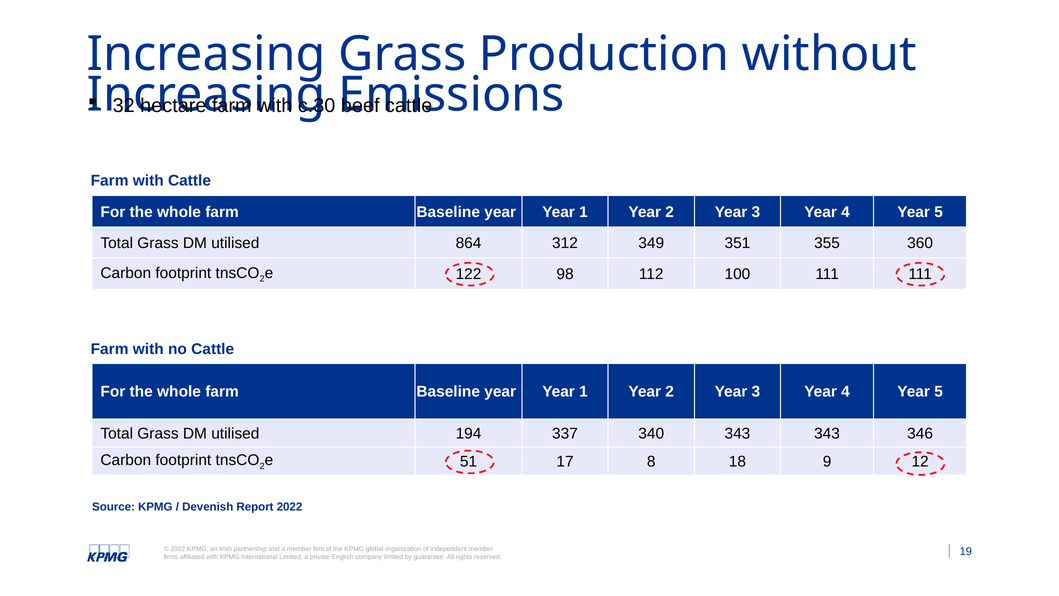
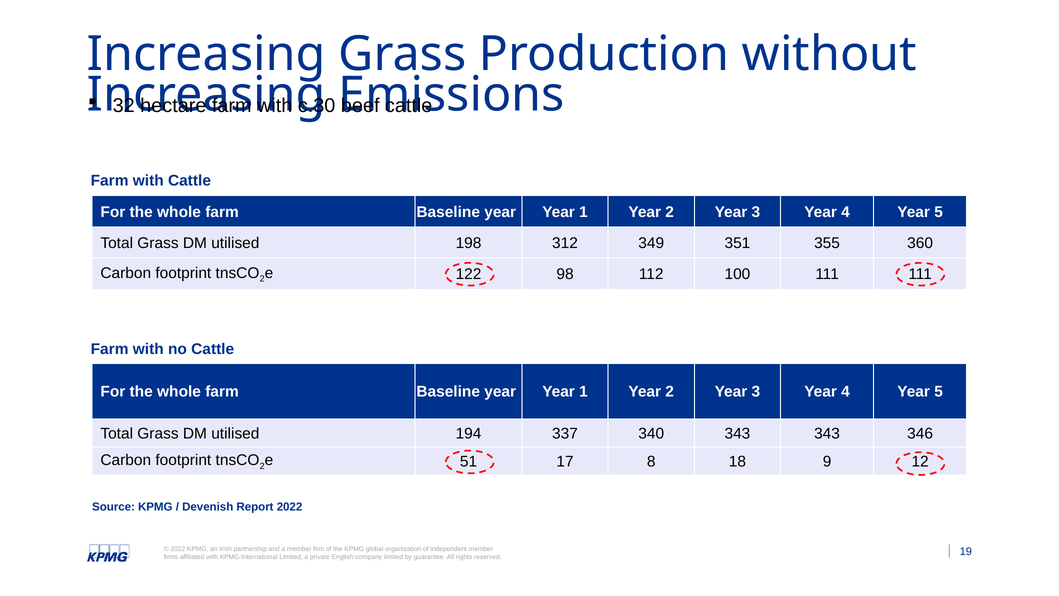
864: 864 -> 198
